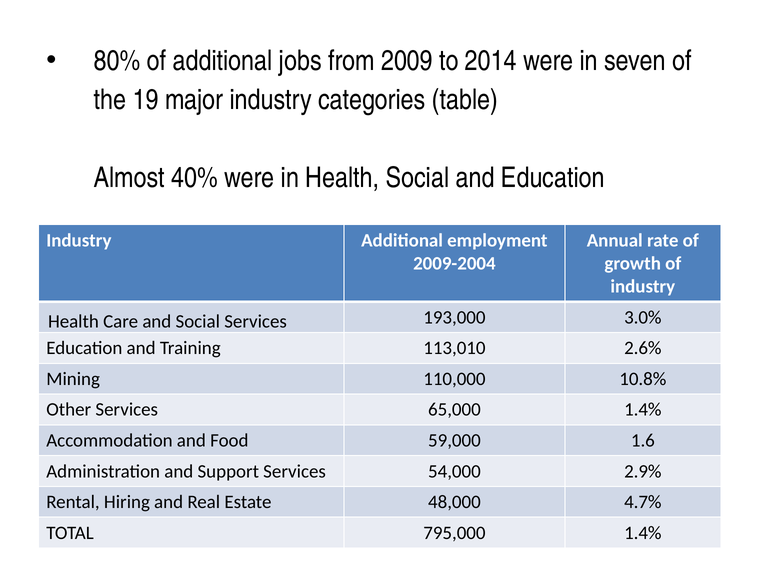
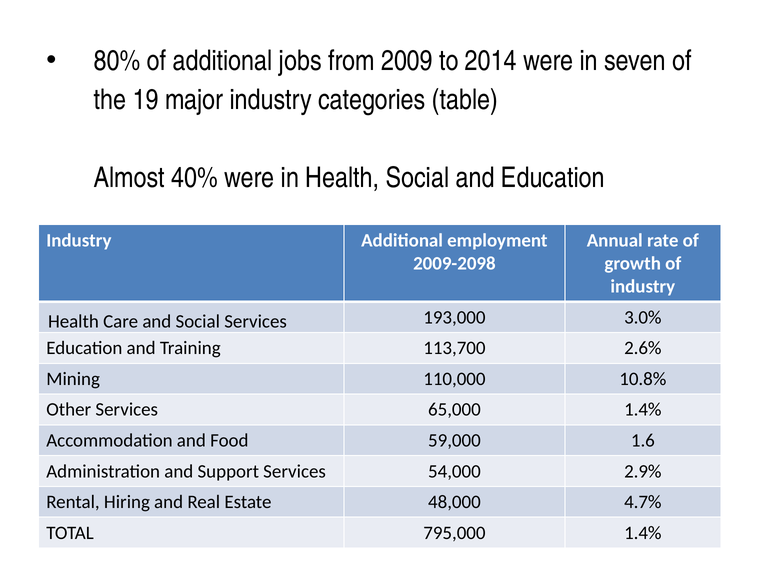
2009-2004: 2009-2004 -> 2009-2098
113,010: 113,010 -> 113,700
